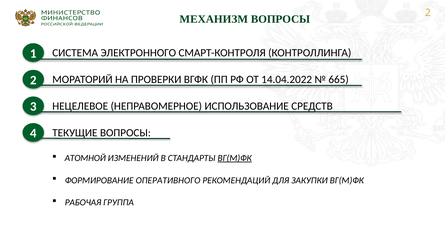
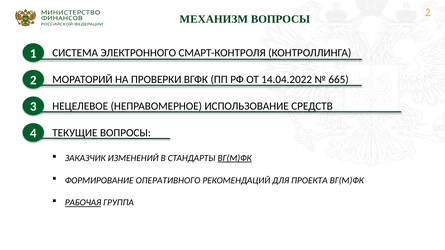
АТОМНОЙ: АТОМНОЙ -> ЗАКАЗЧИК
ЗАКУПКИ: ЗАКУПКИ -> ПРОЕКТА
РАБОЧАЯ underline: none -> present
